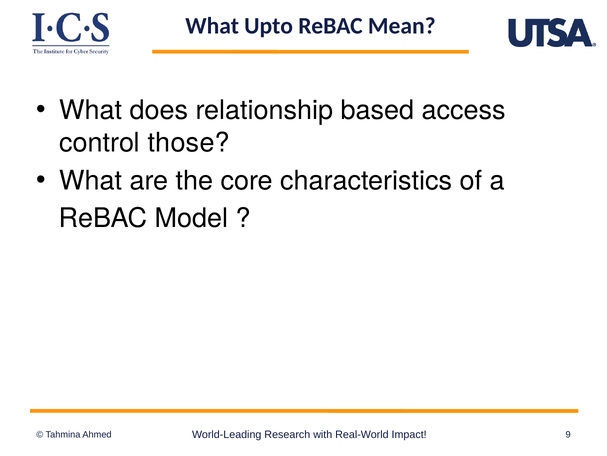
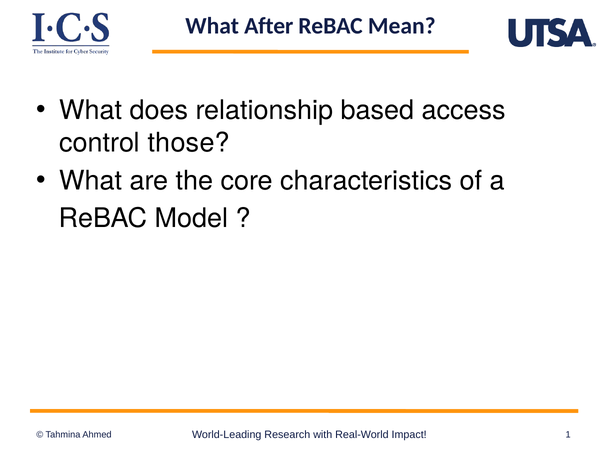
Upto: Upto -> After
9: 9 -> 1
